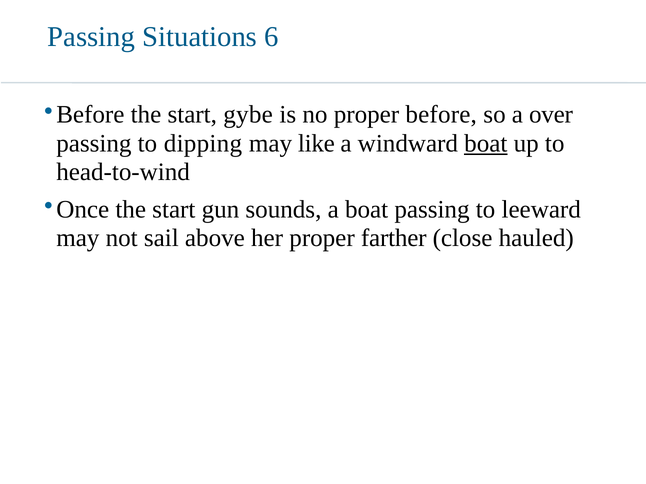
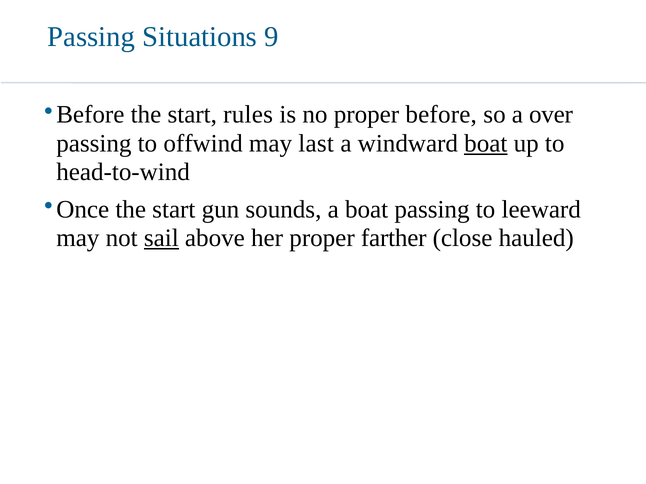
6: 6 -> 9
gybe: gybe -> rules
dipping: dipping -> offwind
like: like -> last
sail underline: none -> present
